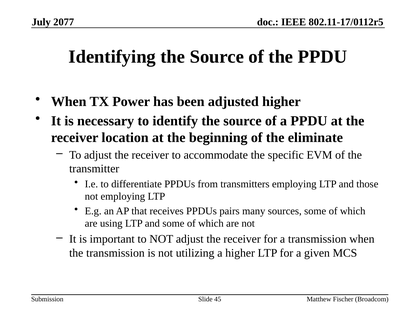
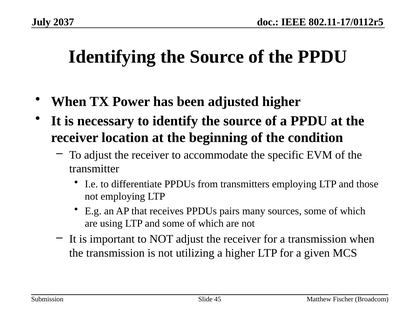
2077: 2077 -> 2037
eliminate: eliminate -> condition
